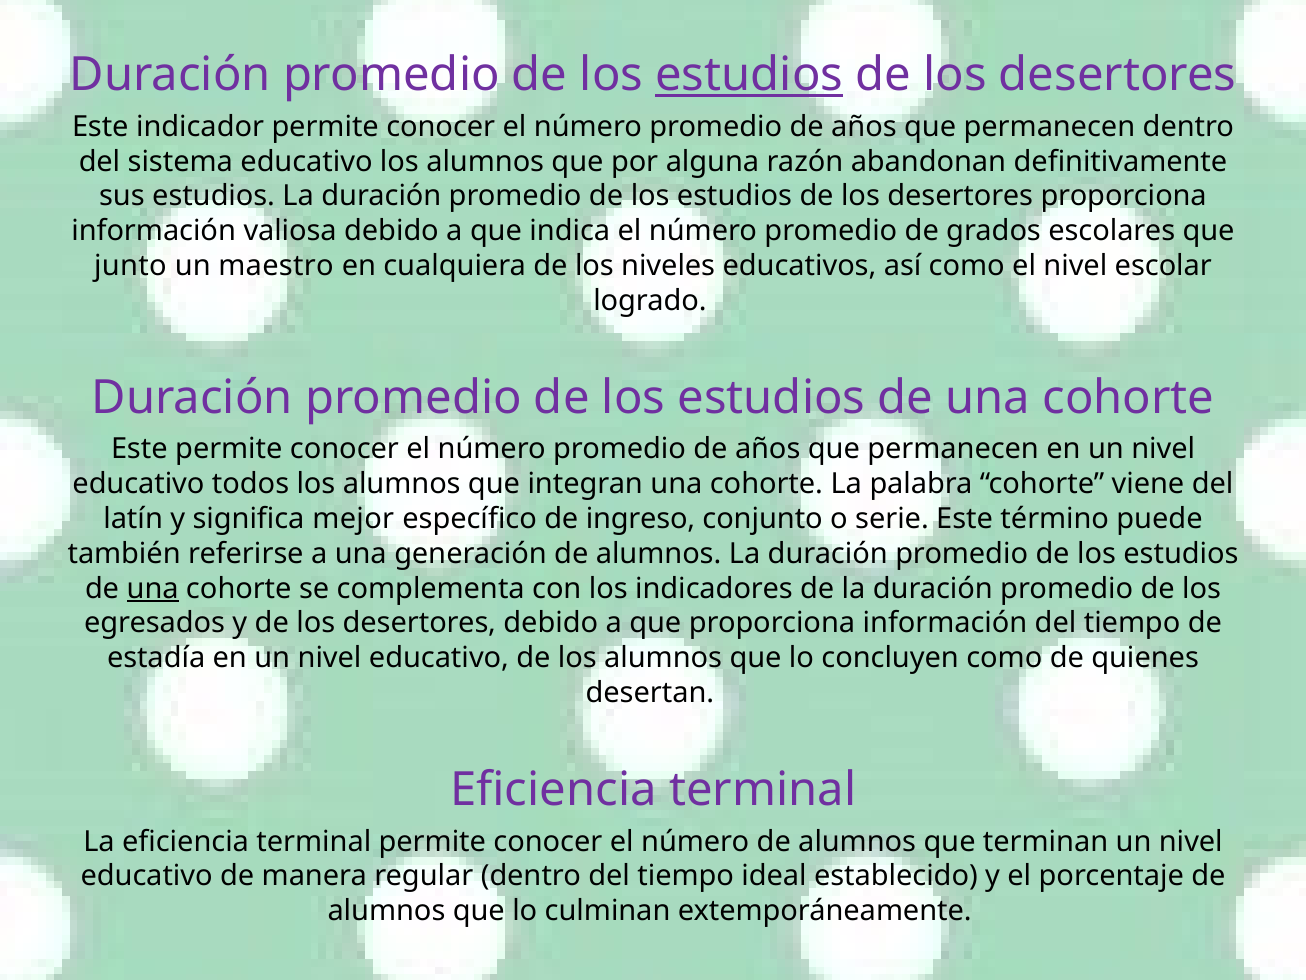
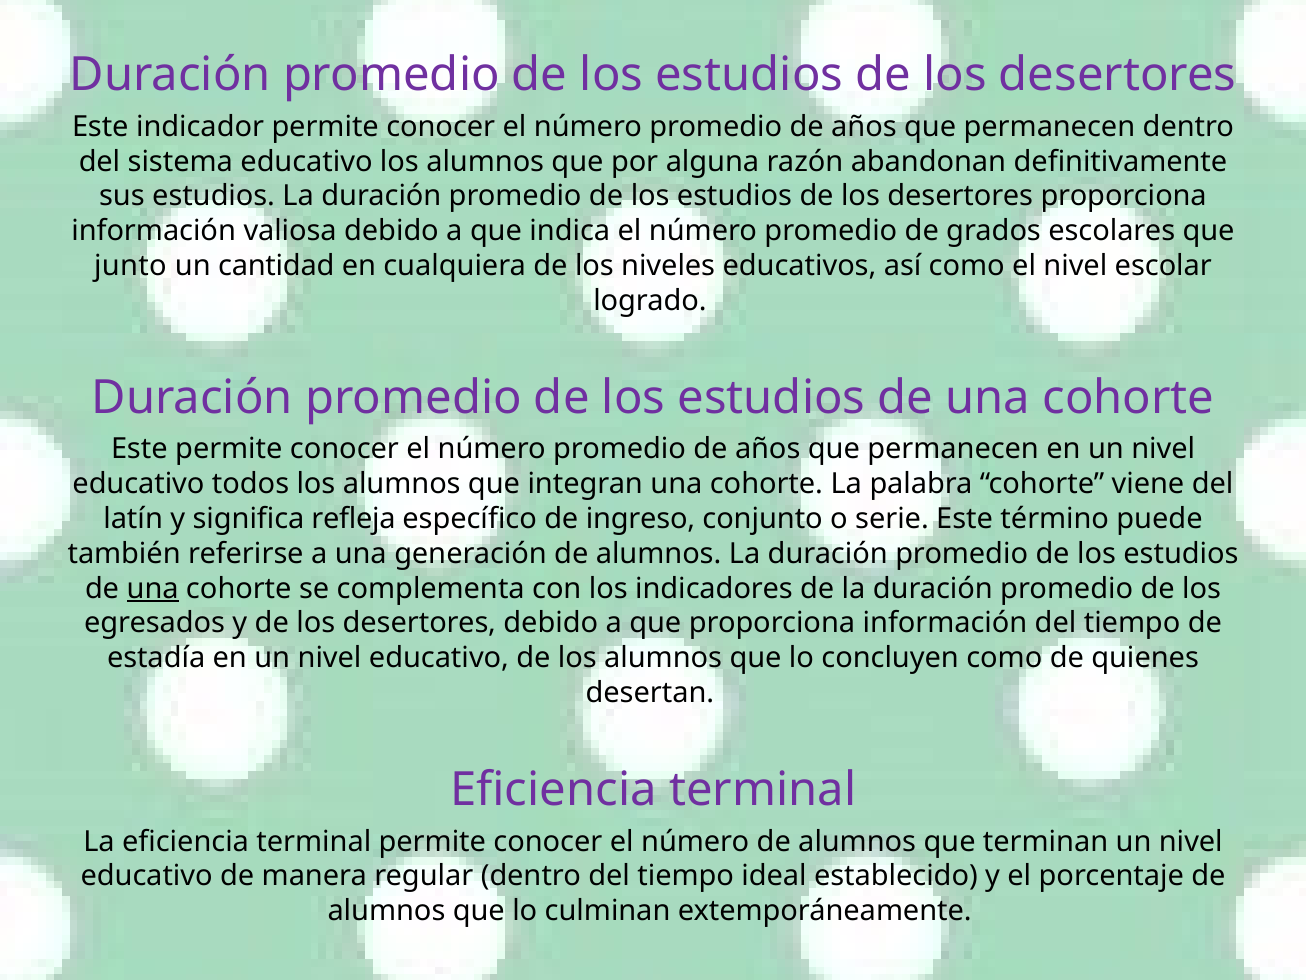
estudios at (749, 75) underline: present -> none
maestro: maestro -> cantidad
mejor: mejor -> refleja
